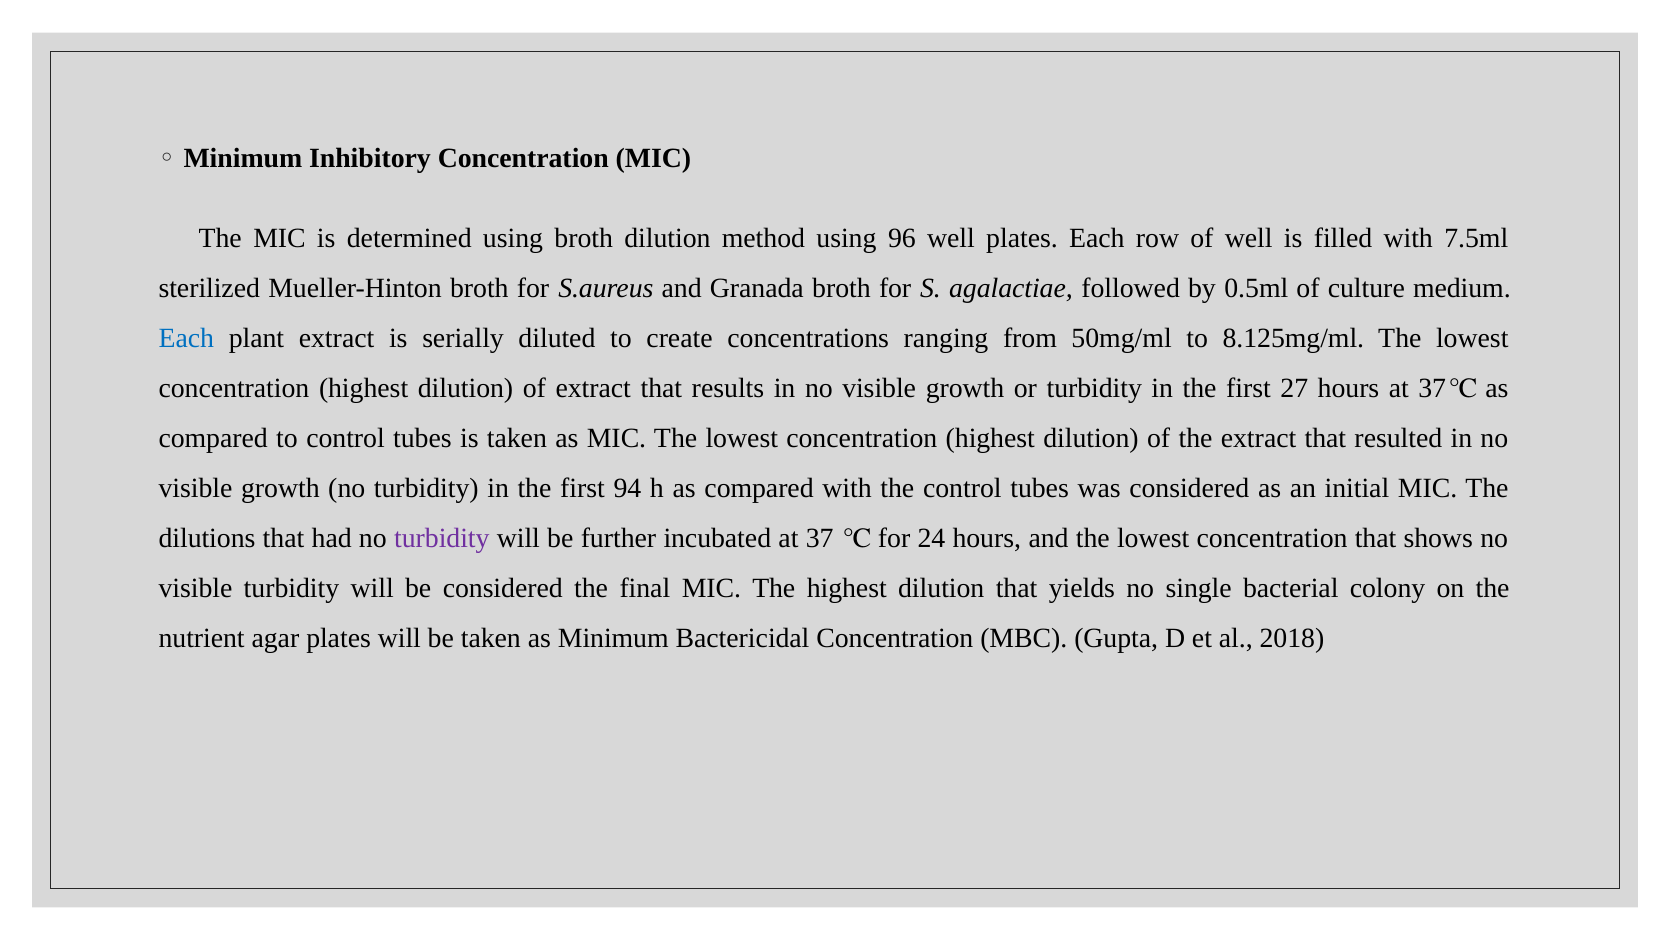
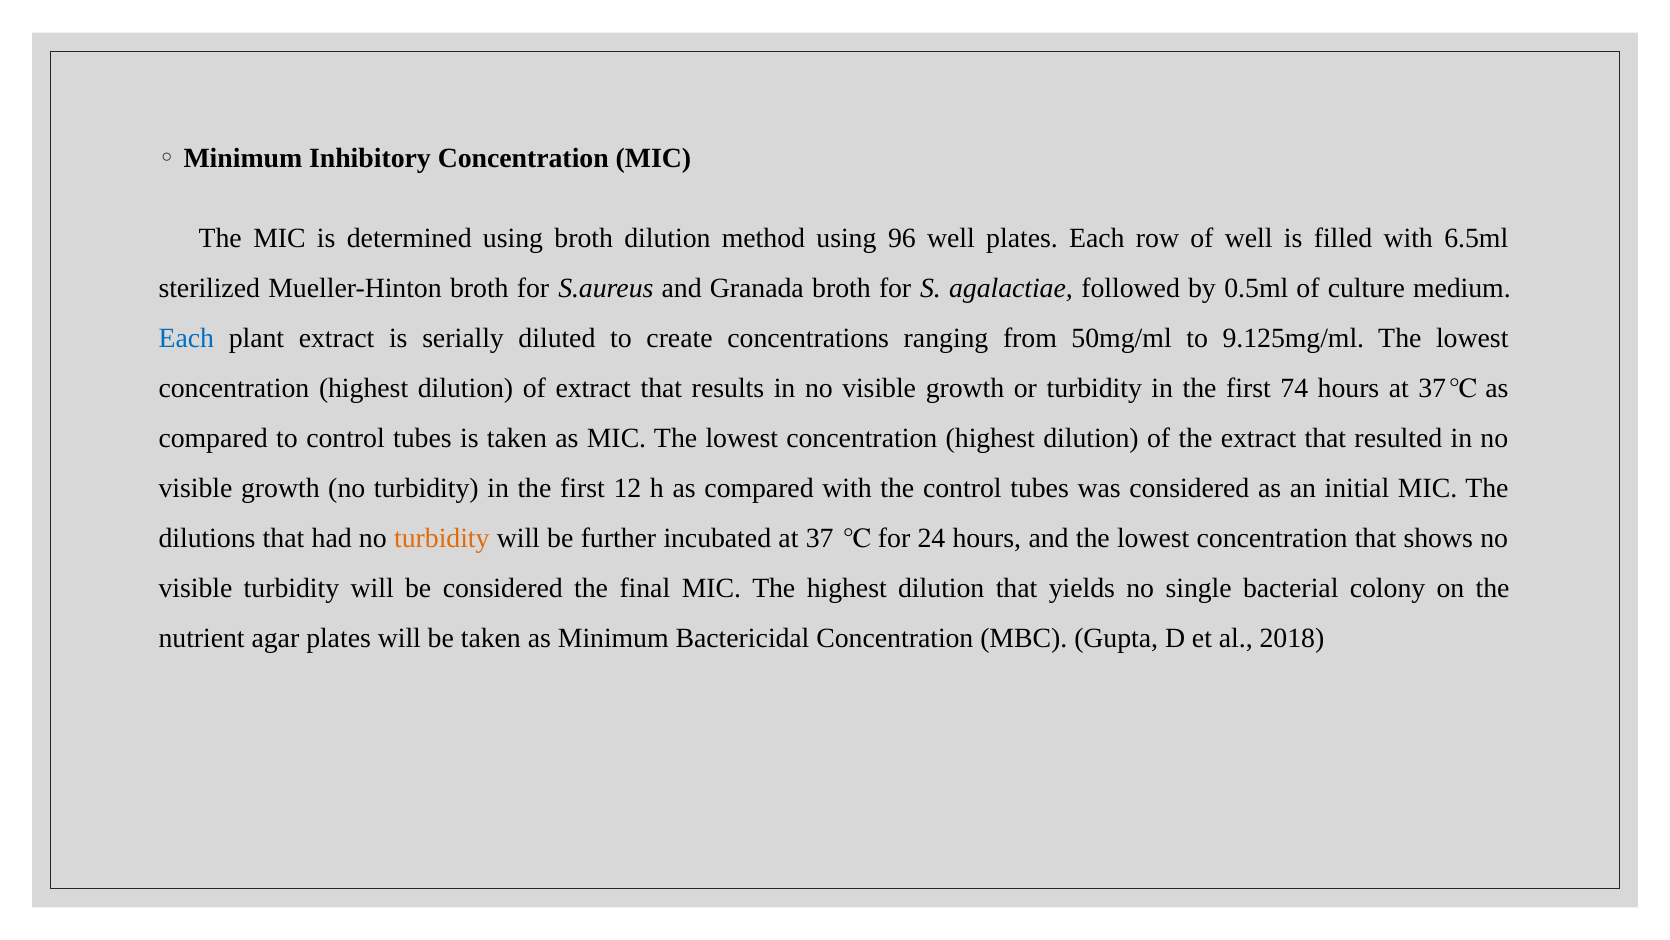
7.5ml: 7.5ml -> 6.5ml
8.125mg/ml: 8.125mg/ml -> 9.125mg/ml
27: 27 -> 74
94: 94 -> 12
turbidity at (442, 538) colour: purple -> orange
